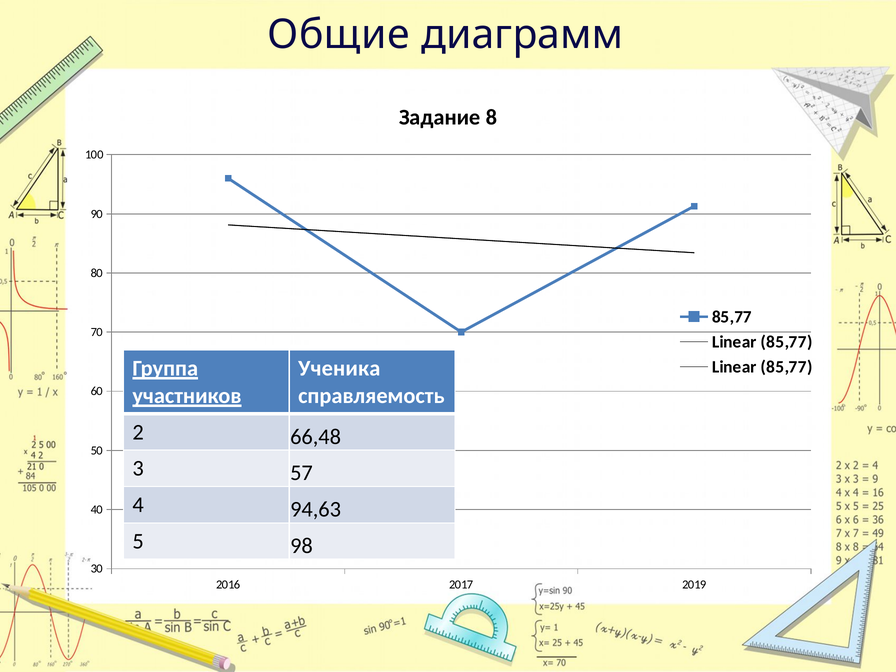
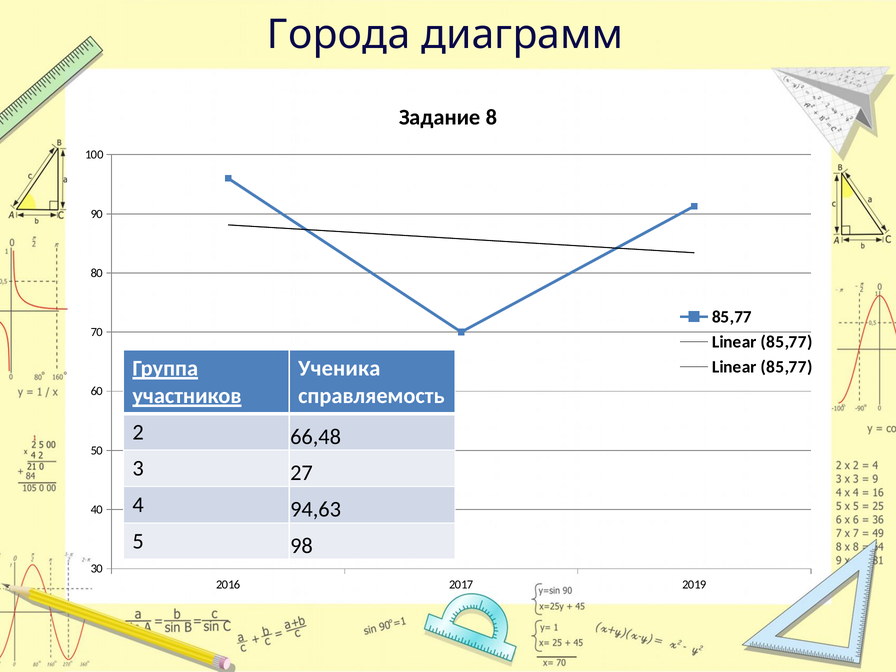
Общие: Общие -> Города
57: 57 -> 27
